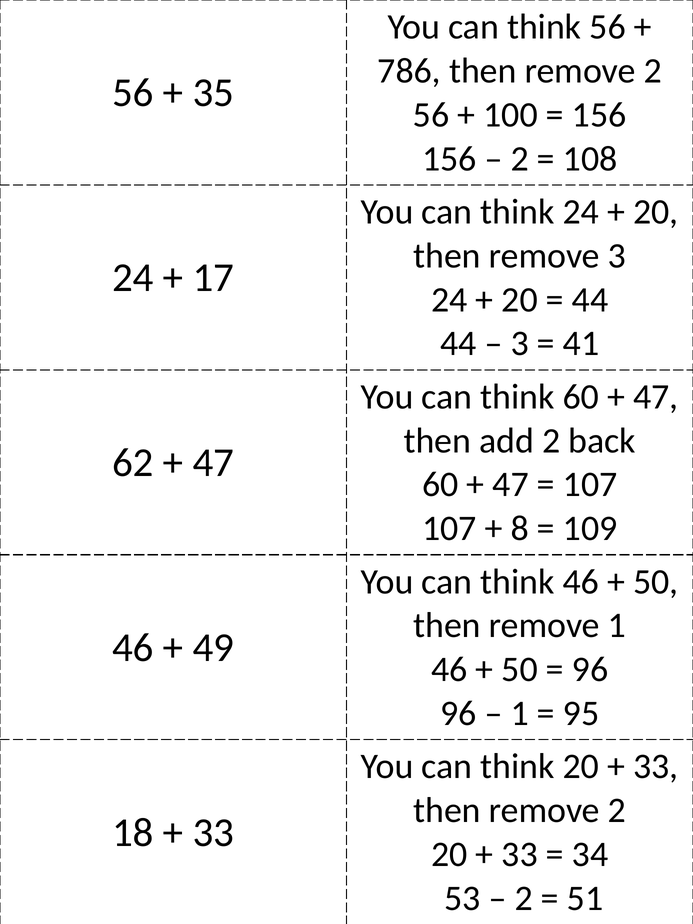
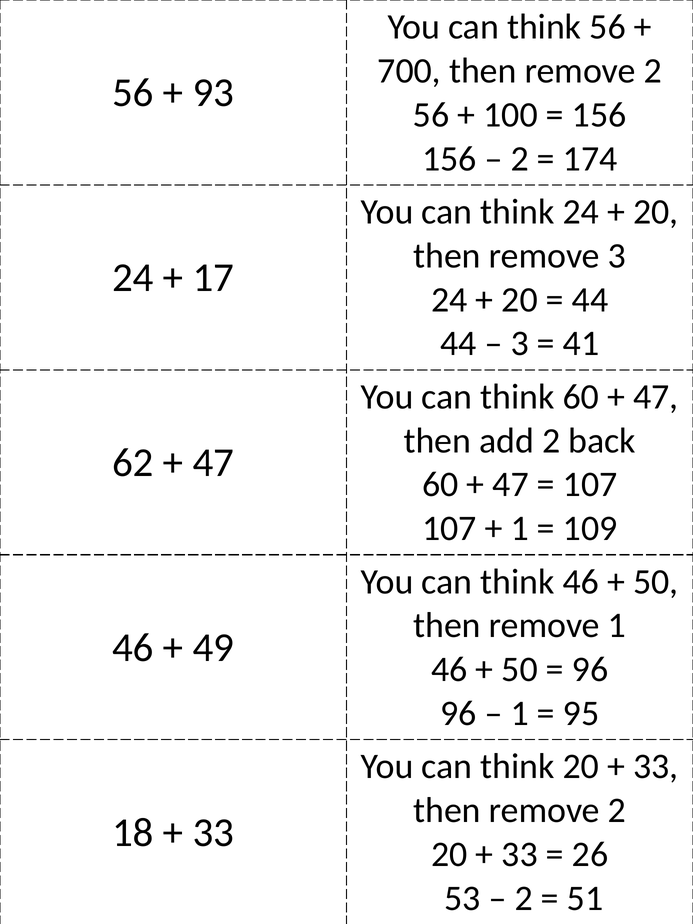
786: 786 -> 700
35: 35 -> 93
108: 108 -> 174
8 at (520, 528): 8 -> 1
34: 34 -> 26
